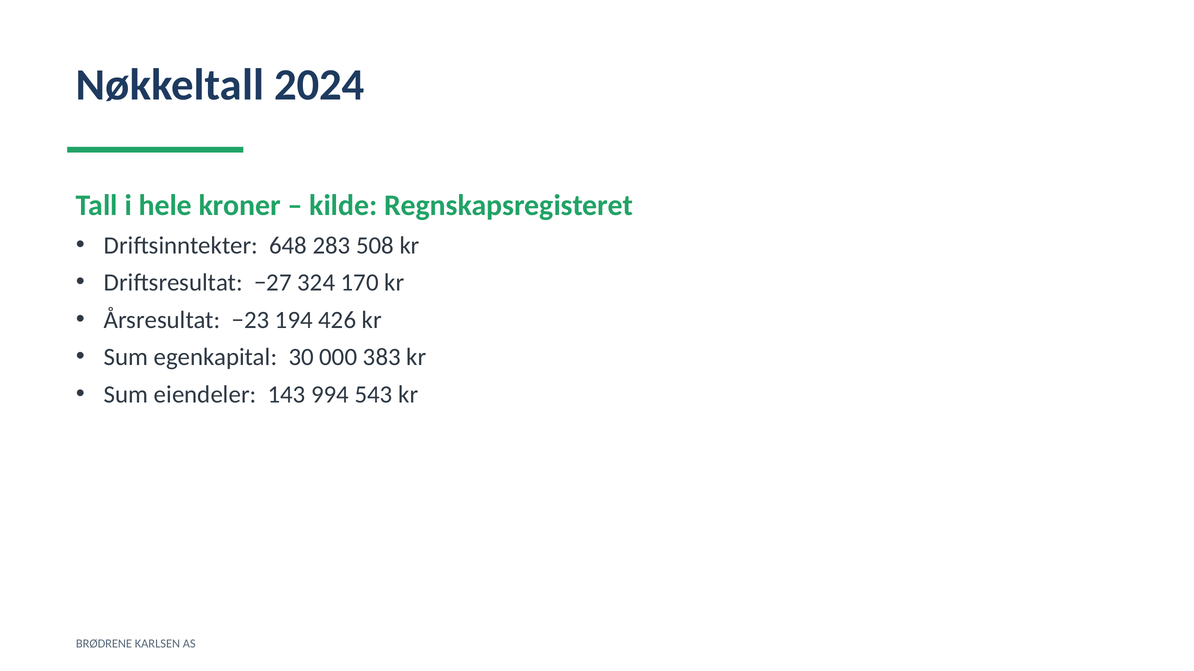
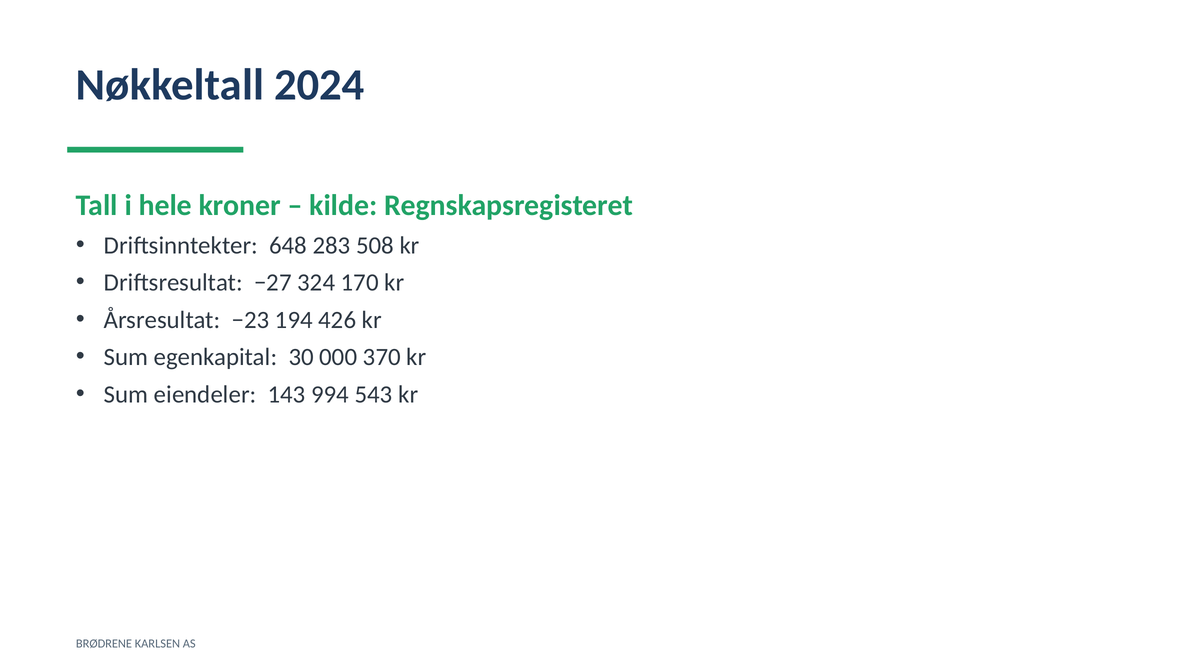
383: 383 -> 370
